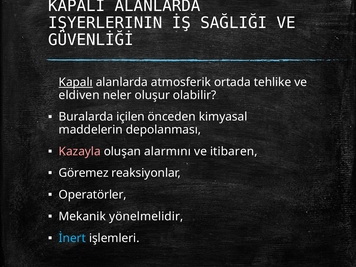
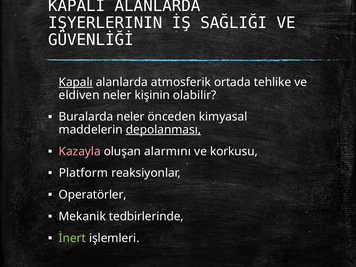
oluşur: oluşur -> kişinin
Buralarda içilen: içilen -> neler
depolanması underline: none -> present
itibaren: itibaren -> korkusu
Göremez: Göremez -> Platform
yönelmelidir: yönelmelidir -> tedbirlerinde
İnert colour: light blue -> light green
